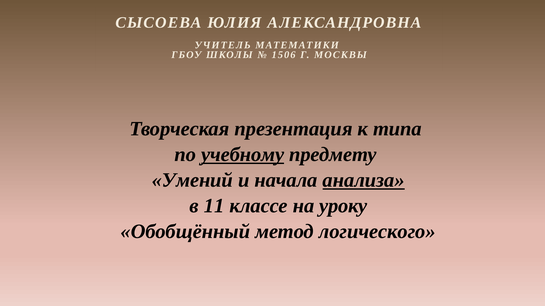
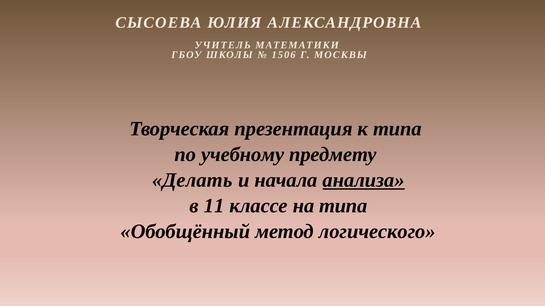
учебному underline: present -> none
Умений: Умений -> Делать
на уроку: уроку -> типа
